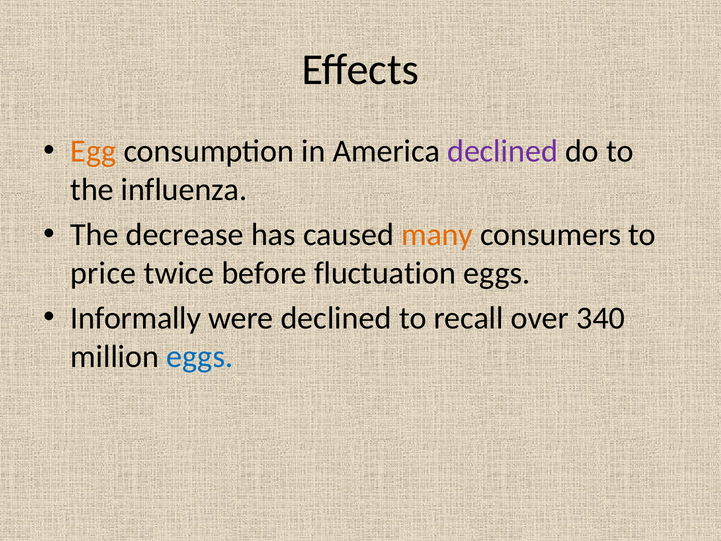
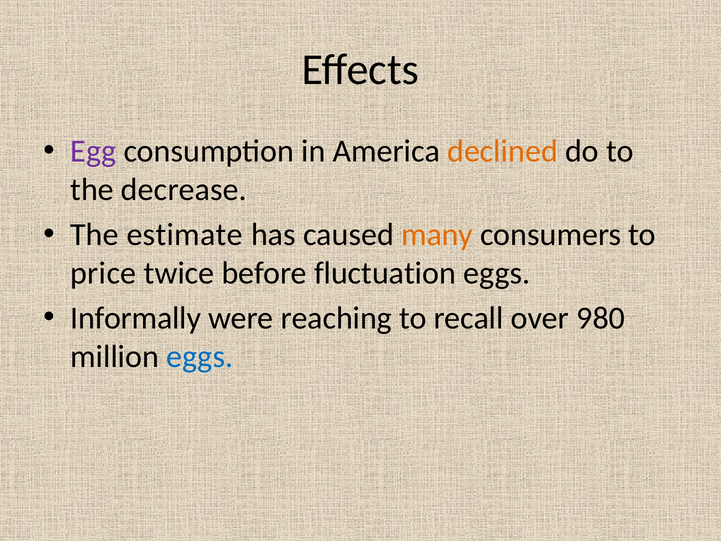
Egg colour: orange -> purple
declined at (502, 151) colour: purple -> orange
influenza: influenza -> decrease
decrease: decrease -> estimate
were declined: declined -> reaching
340: 340 -> 980
